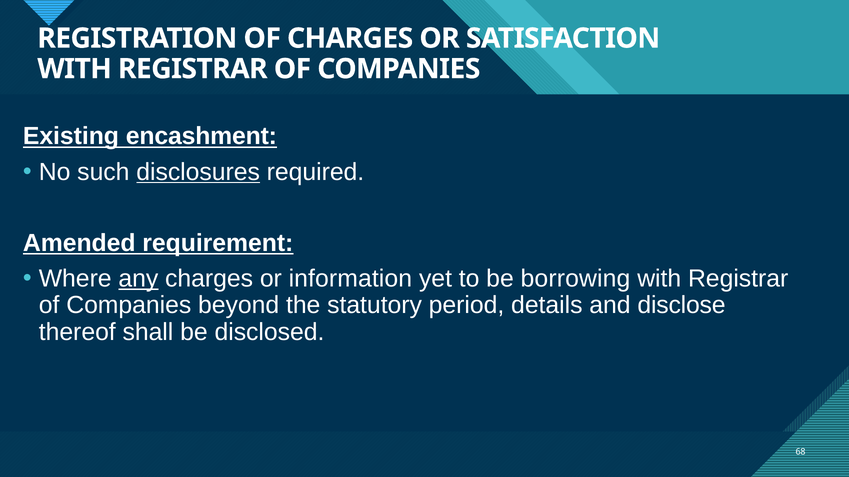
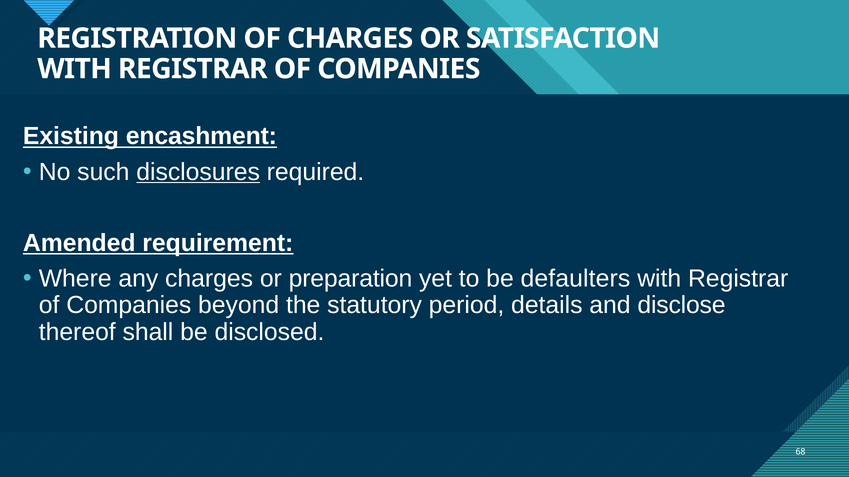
any underline: present -> none
information: information -> preparation
borrowing: borrowing -> defaulters
